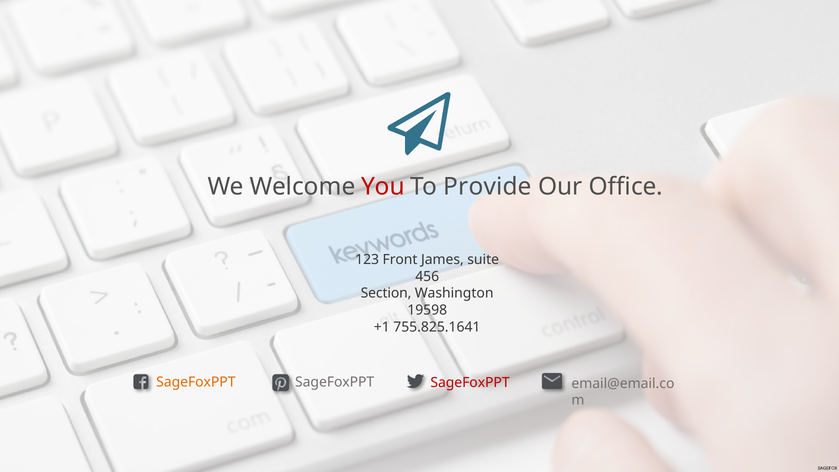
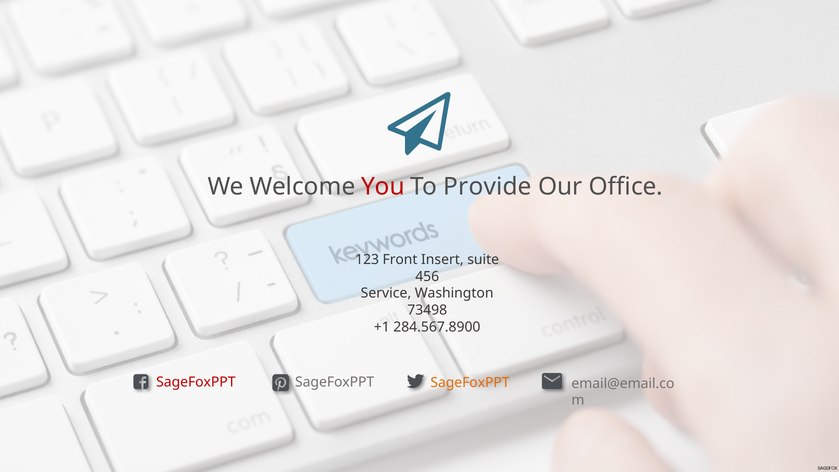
James: James -> Insert
Section: Section -> Service
19598: 19598 -> 73498
755.825.1641: 755.825.1641 -> 284.567.8900
SageFoxPPT at (196, 382) colour: orange -> red
SageFoxPPT at (470, 382) colour: red -> orange
